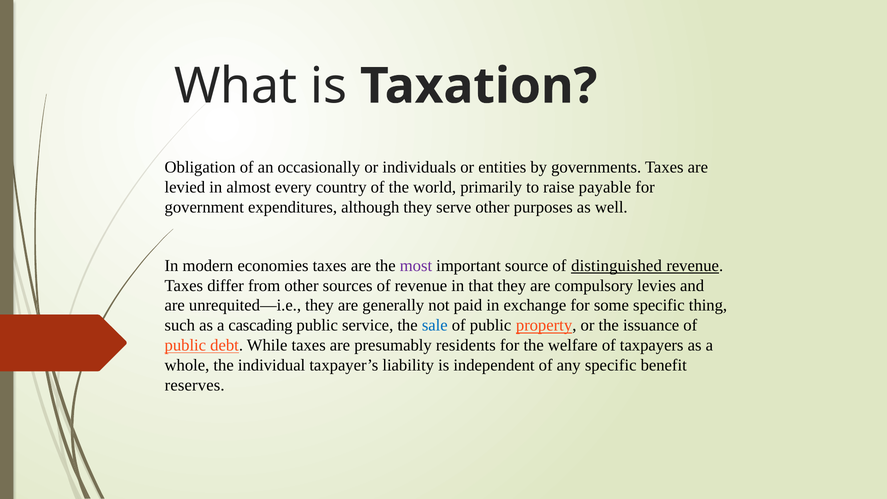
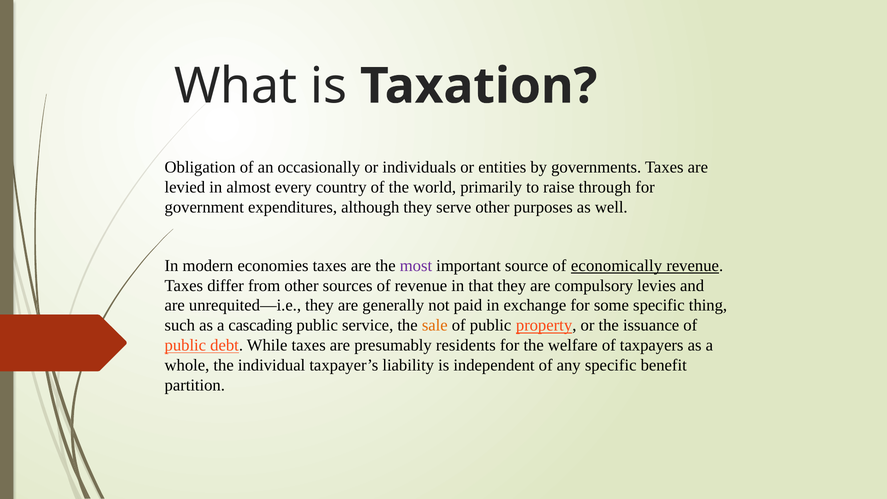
payable: payable -> through
distinguished: distinguished -> economically
sale colour: blue -> orange
reserves: reserves -> partition
